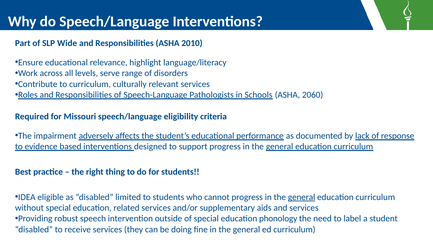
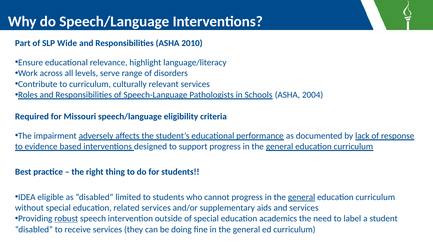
2060: 2060 -> 2004
robust underline: none -> present
phonology: phonology -> academics
